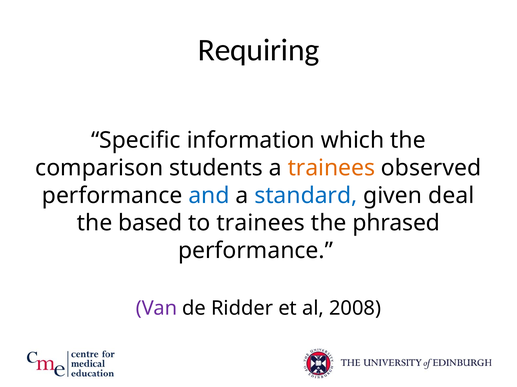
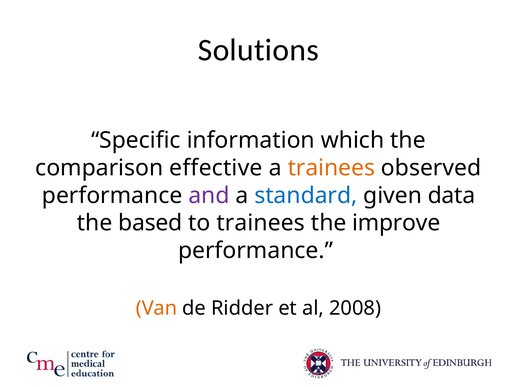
Requiring: Requiring -> Solutions
students: students -> effective
and colour: blue -> purple
deal: deal -> data
phrased: phrased -> improve
Van colour: purple -> orange
